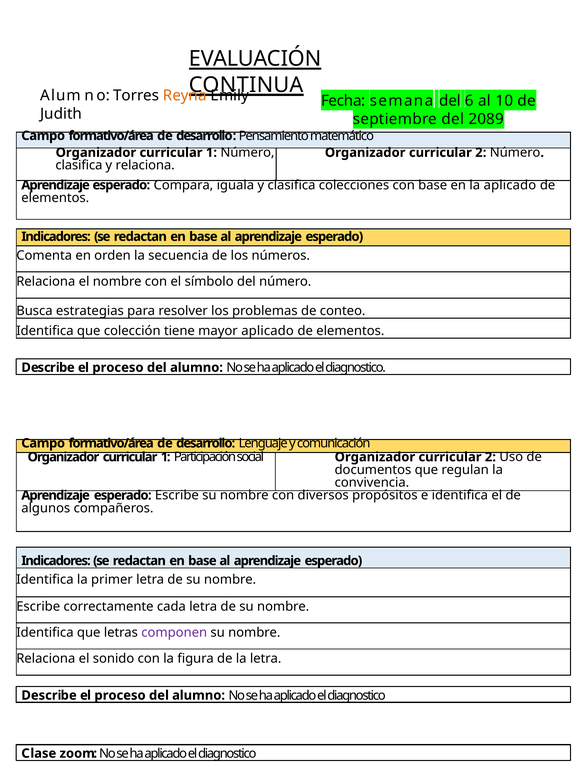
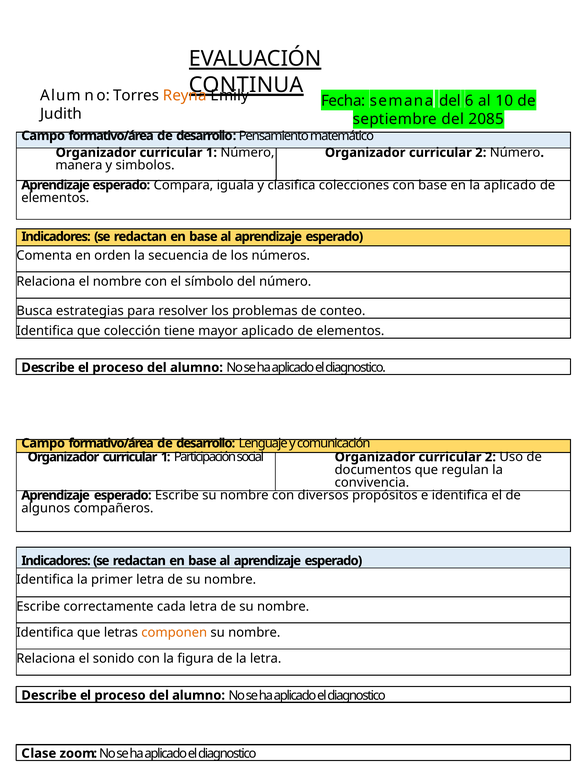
2089: 2089 -> 2085
clasifica at (79, 165): clasifica -> manera
y relaciona: relaciona -> simbolos
componen colour: purple -> orange
